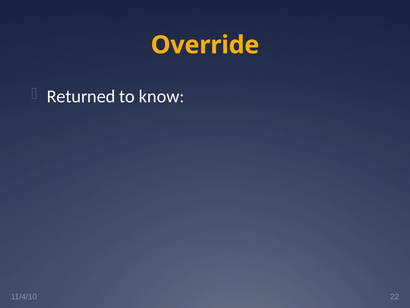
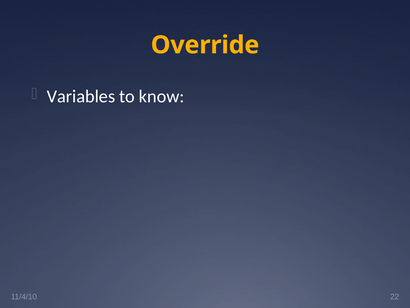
Returned: Returned -> Variables
